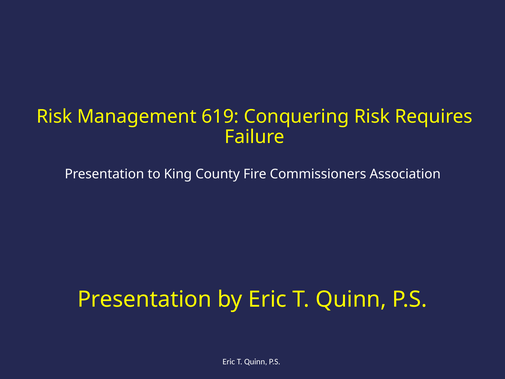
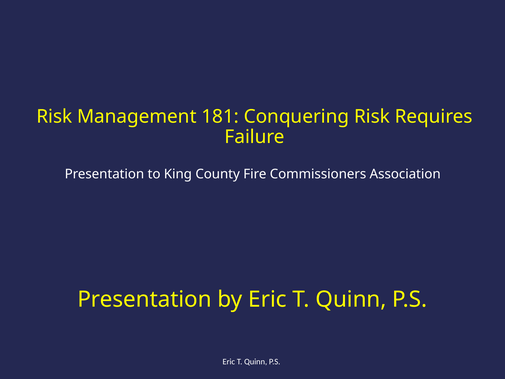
619: 619 -> 181
